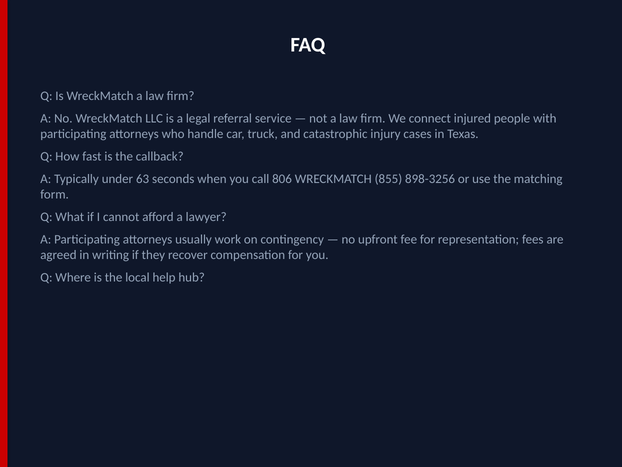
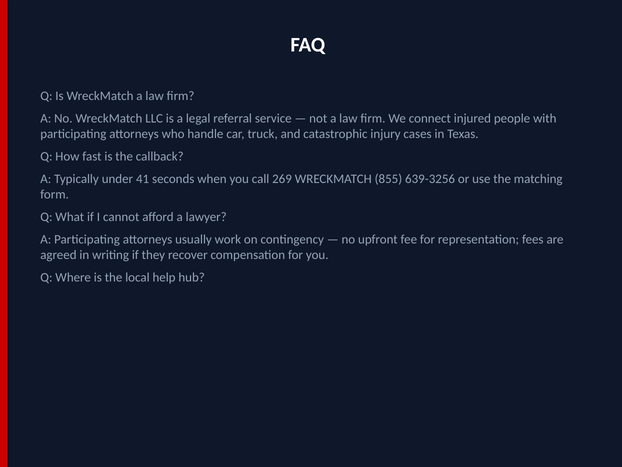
63: 63 -> 41
806: 806 -> 269
898-3256: 898-3256 -> 639-3256
